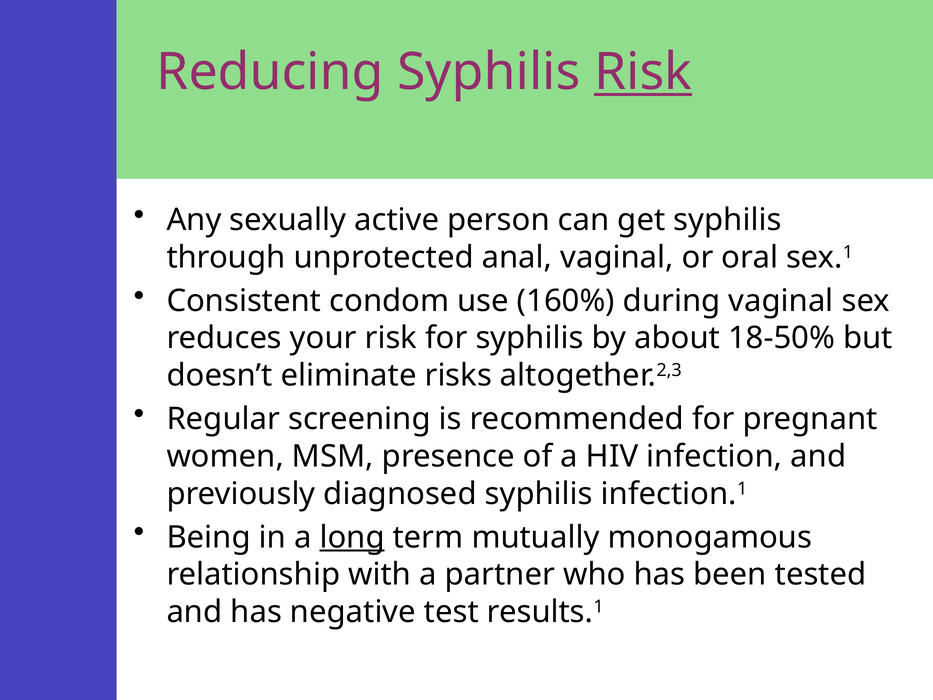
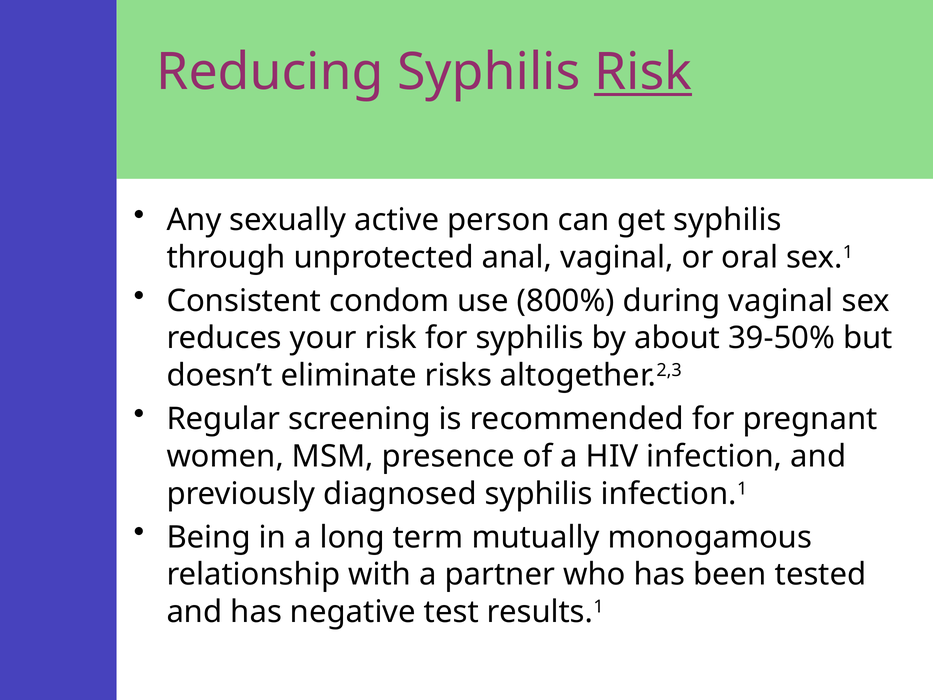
160%: 160% -> 800%
18-50%: 18-50% -> 39-50%
long underline: present -> none
